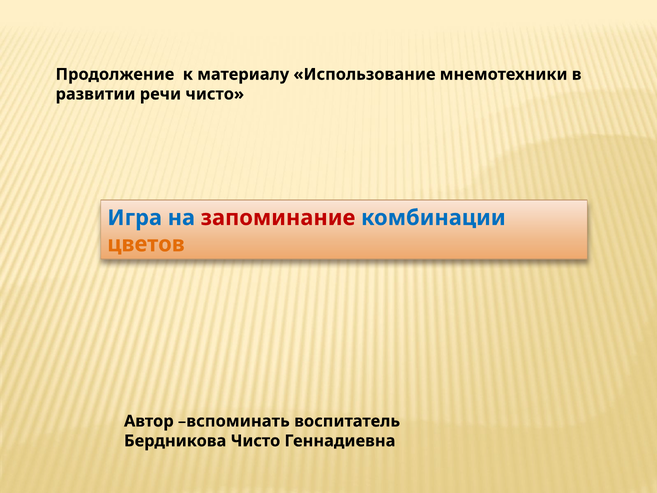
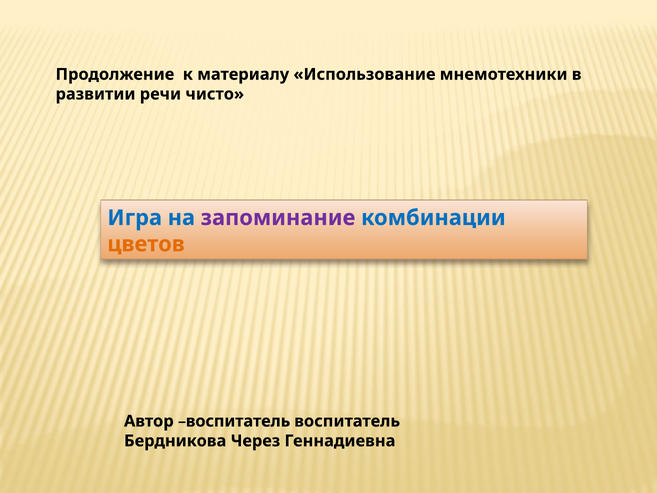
запоминание colour: red -> purple
Автор вспоминать: вспоминать -> воспитатель
Бердникова Чисто: Чисто -> Через
